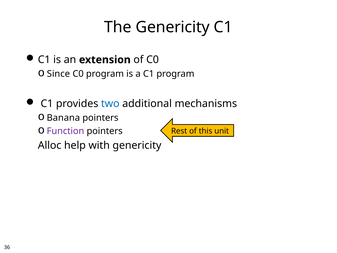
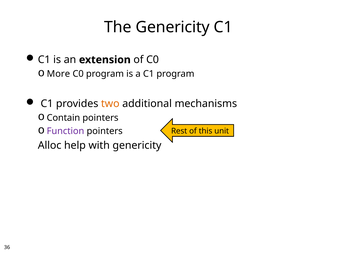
Since: Since -> More
two colour: blue -> orange
Banana: Banana -> Contain
